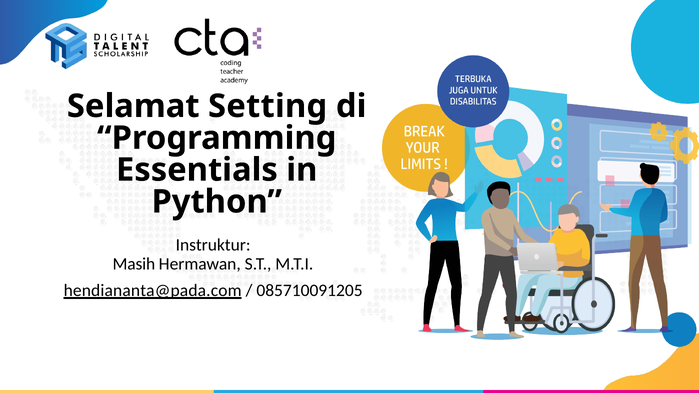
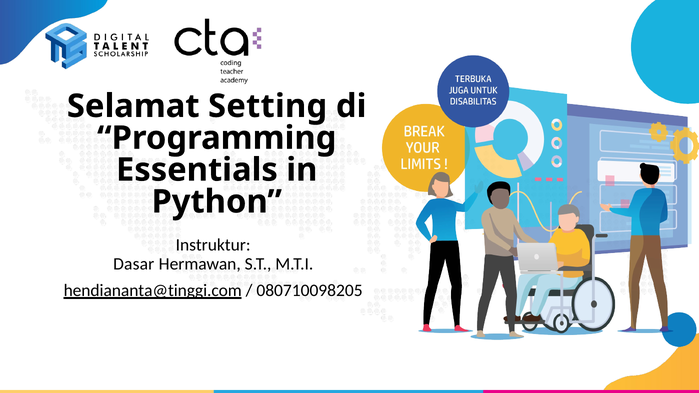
Masih: Masih -> Dasar
hendiananta@pada.com: hendiananta@pada.com -> hendiananta@tinggi.com
085710091205: 085710091205 -> 080710098205
